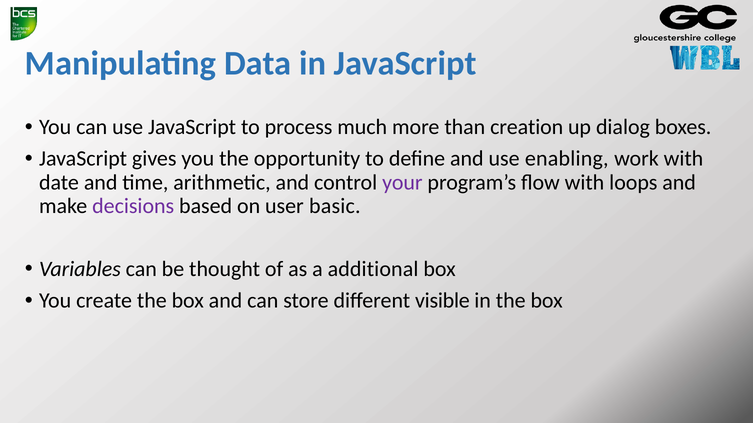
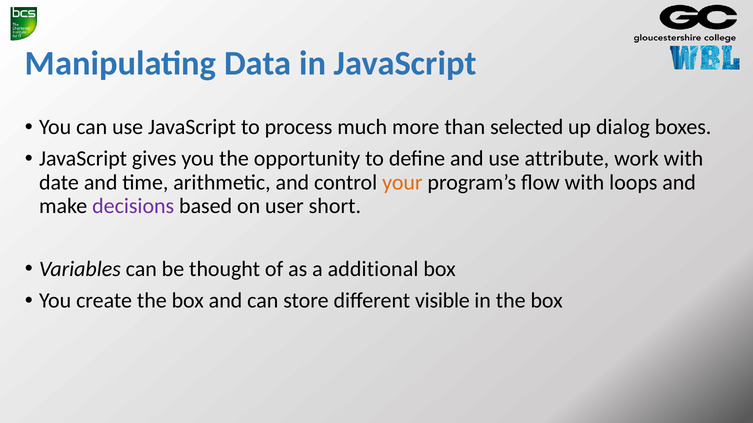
creation: creation -> selected
enabling: enabling -> attribute
your colour: purple -> orange
basic: basic -> short
